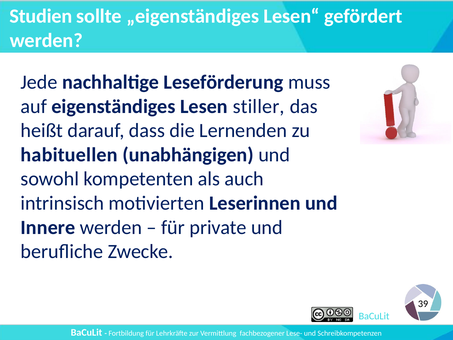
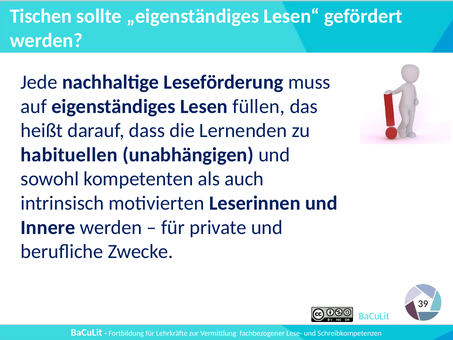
Studien: Studien -> Tischen
stiller: stiller -> füllen
